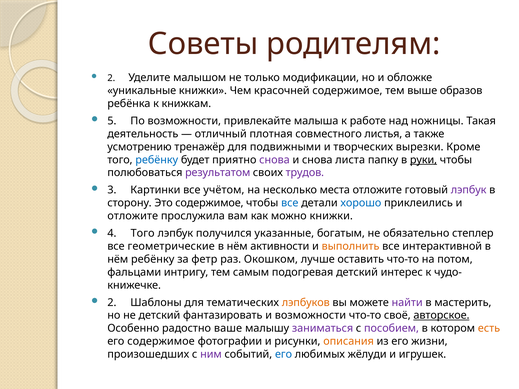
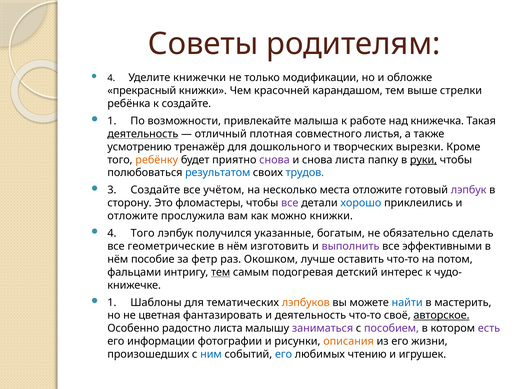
2 at (111, 78): 2 -> 4
малышом: малышом -> книжечки
уникальные: уникальные -> прекрасный
красочней содержимое: содержимое -> карандашом
образов: образов -> стрелки
к книжкам: книжкам -> создайте
5 at (112, 121): 5 -> 1
ножницы: ножницы -> книжечка
деятельность at (143, 134) underline: none -> present
подвижными: подвижными -> дошкольного
ребёнку at (157, 160) colour: blue -> orange
результатом colour: purple -> blue
трудов colour: purple -> blue
3 Картинки: Картинки -> Создайте
Это содержимое: содержимое -> фломастеры
все at (290, 203) colour: blue -> purple
степлер: степлер -> сделать
активности: активности -> изготовить
выполнить colour: orange -> purple
интерактивной: интерактивной -> эффективными
нём ребёнку: ребёнку -> пособие
тем at (221, 272) underline: none -> present
2 at (112, 303): 2 -> 1
найти colour: purple -> blue
не детский: детский -> цветная
и возможности: возможности -> деятельность
радостно ваше: ваше -> листа
есть colour: orange -> purple
его содержимое: содержимое -> информации
ним colour: purple -> blue
жёлуди: жёлуди -> чтению
